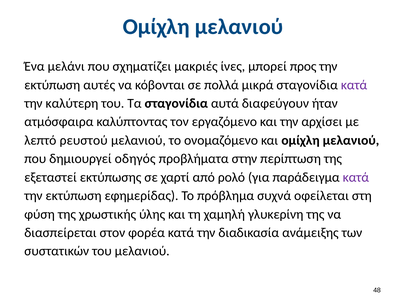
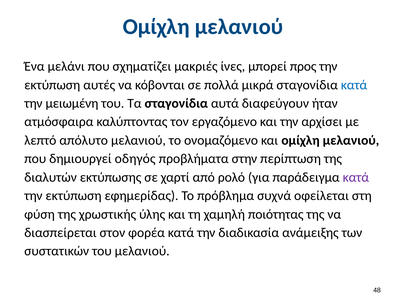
κατά at (354, 85) colour: purple -> blue
καλύτερη: καλύτερη -> μειωμένη
ρευστού: ρευστού -> απόλυτο
εξεταστεί: εξεταστεί -> διαλυτών
γλυκερίνη: γλυκερίνη -> ποιότητας
